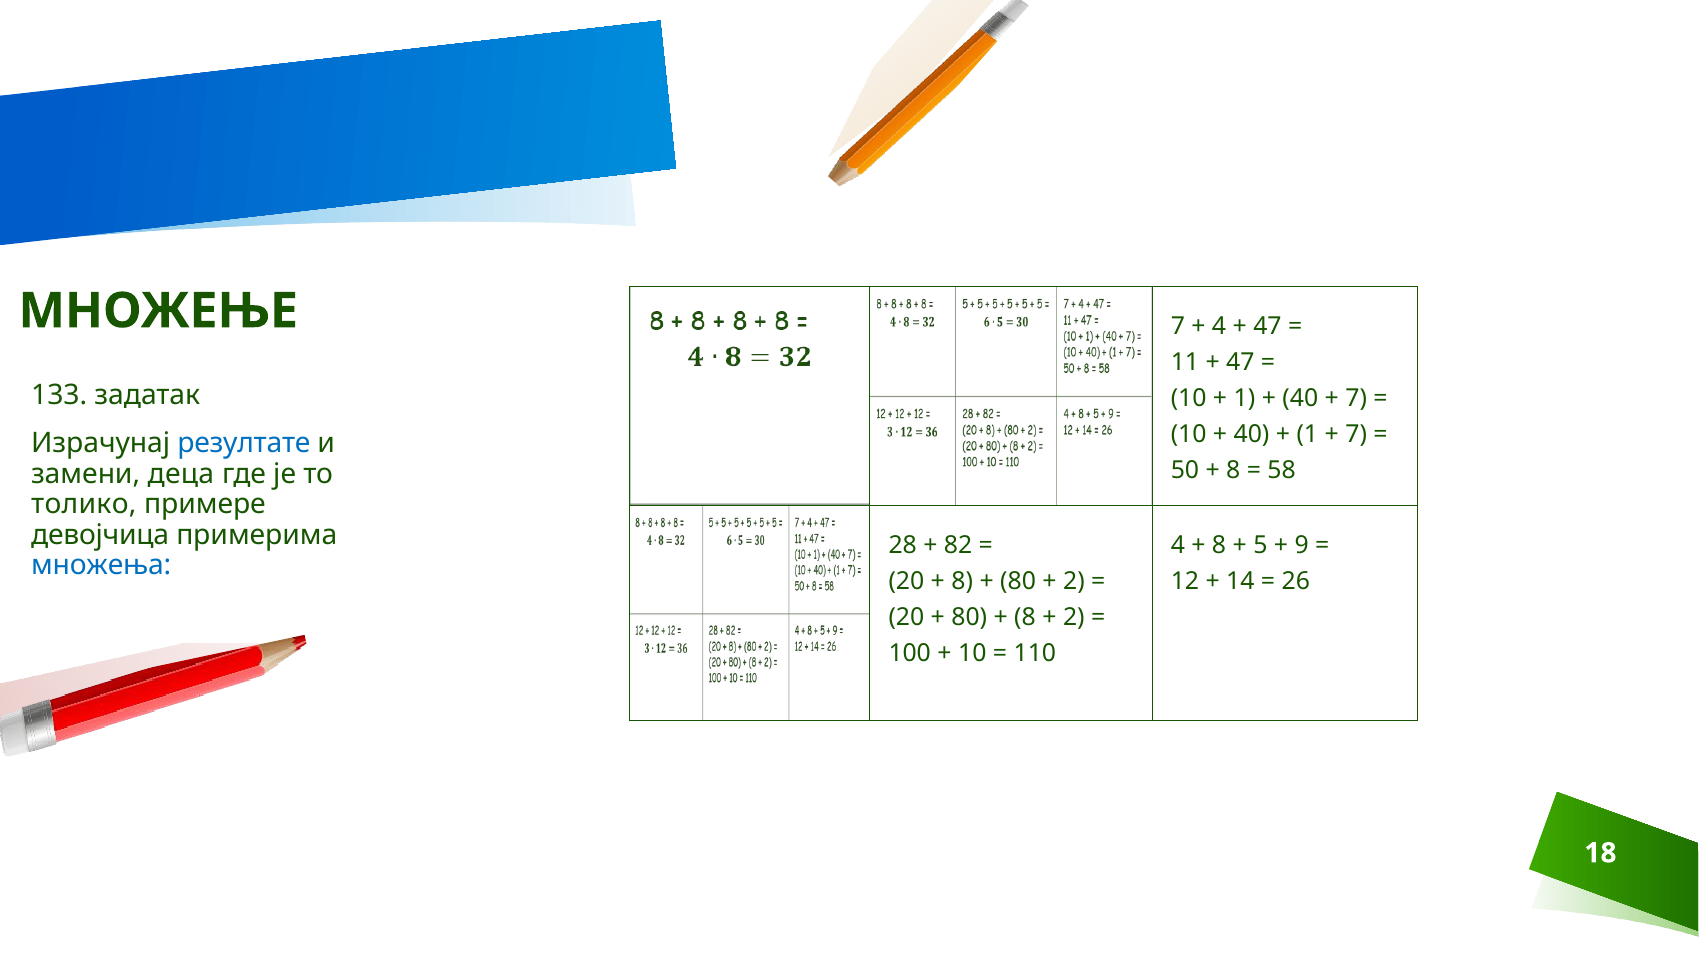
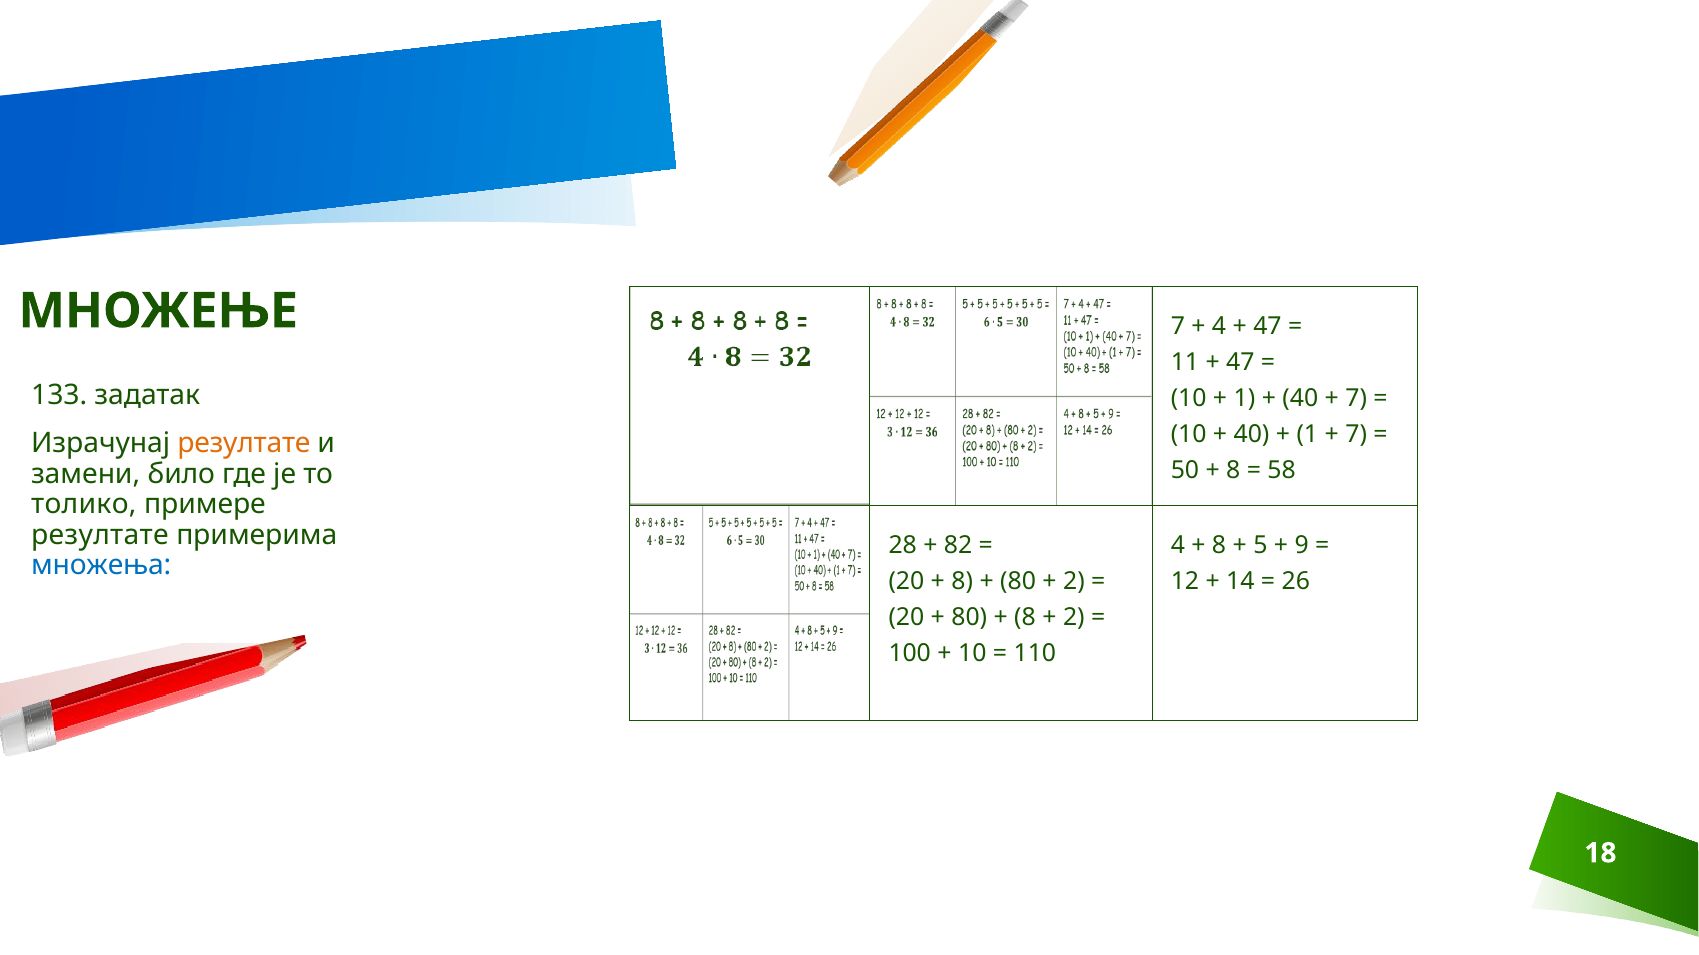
резултате at (244, 444) colour: blue -> orange
деца: деца -> било
девојчица at (100, 535): девојчица -> резултате
